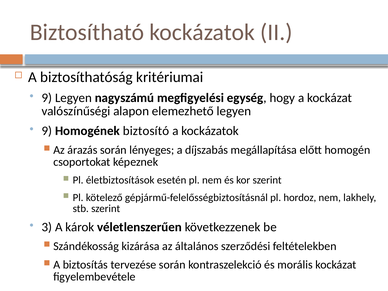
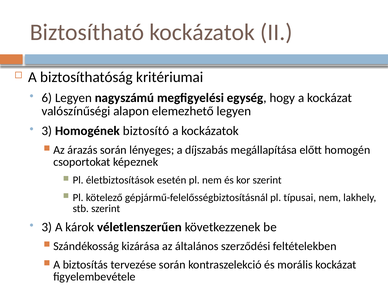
9 at (47, 98): 9 -> 6
9 at (47, 131): 9 -> 3
hordoz: hordoz -> típusai
